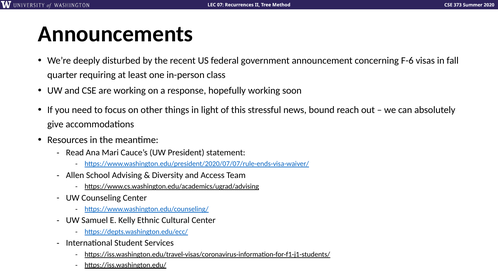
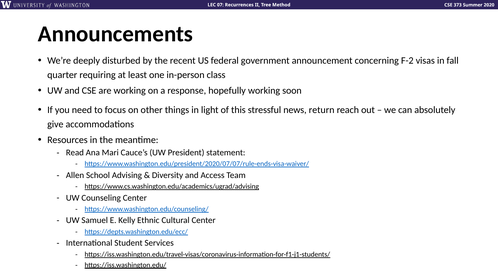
F-6: F-6 -> F-2
bound: bound -> return
